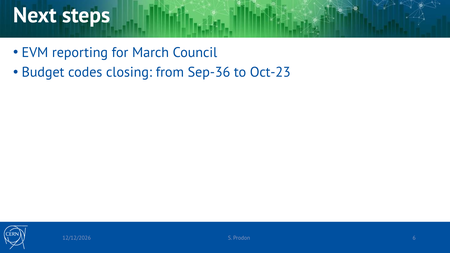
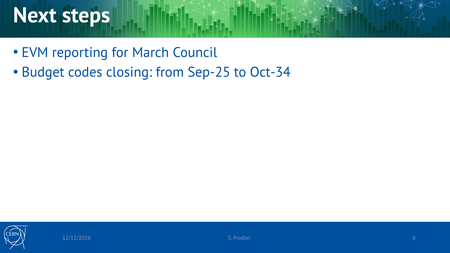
Sep-36: Sep-36 -> Sep-25
Oct-23: Oct-23 -> Oct-34
